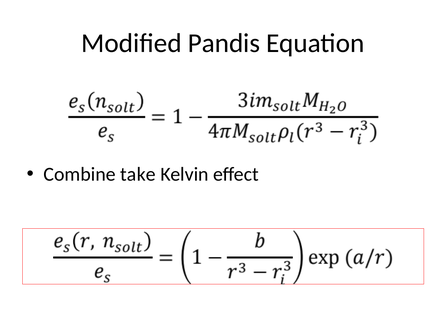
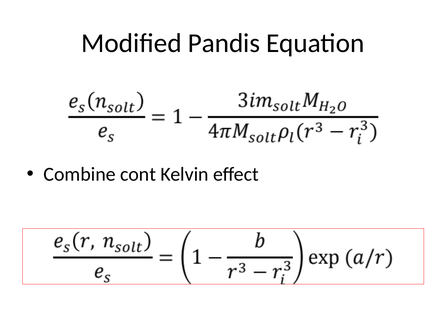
take: take -> cont
